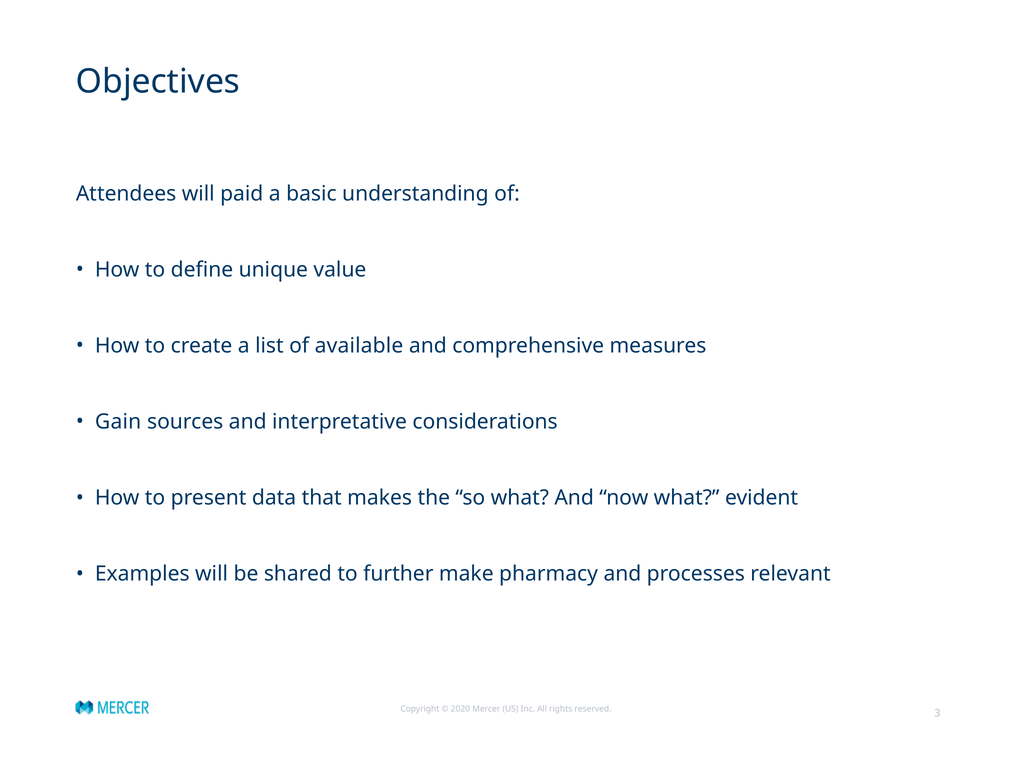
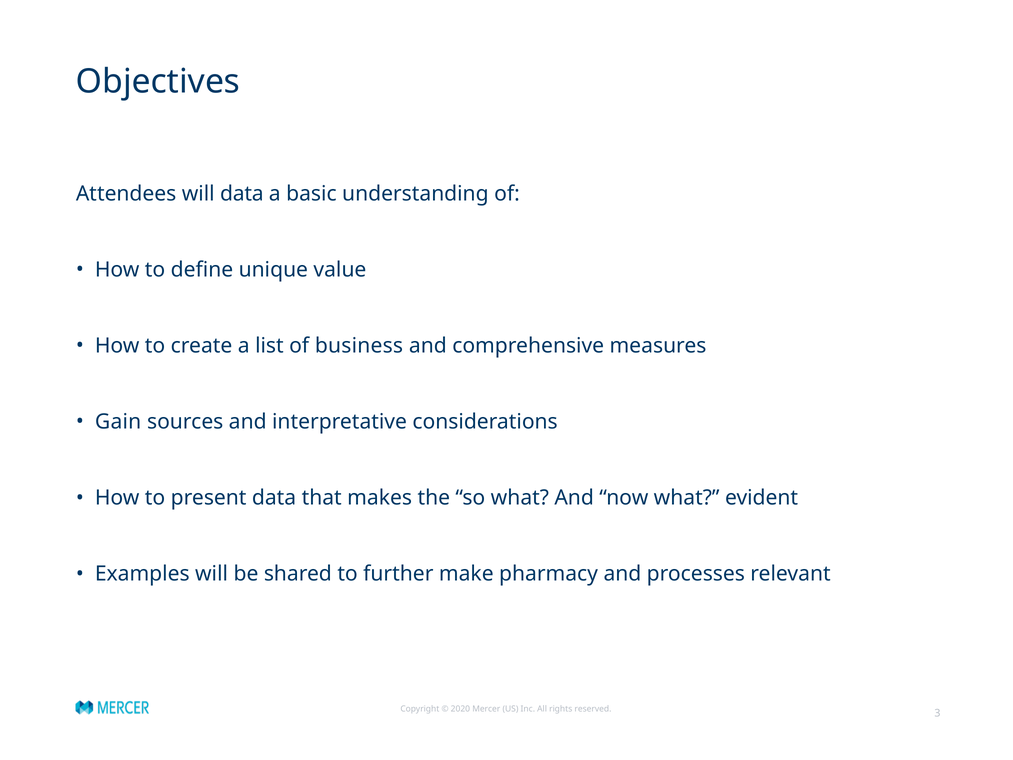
will paid: paid -> data
available: available -> business
